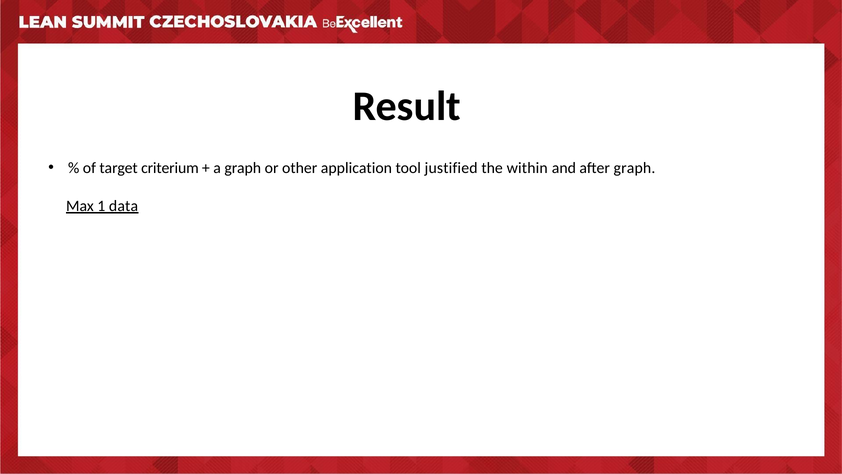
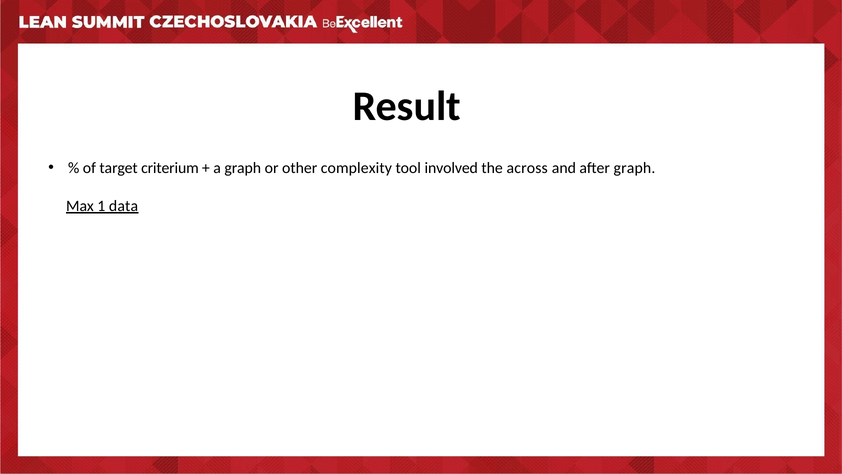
application: application -> complexity
justified: justified -> involved
within: within -> across
